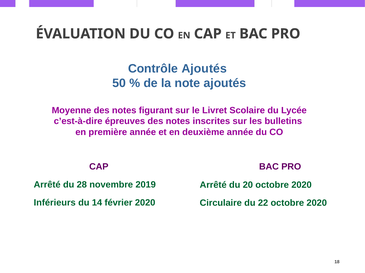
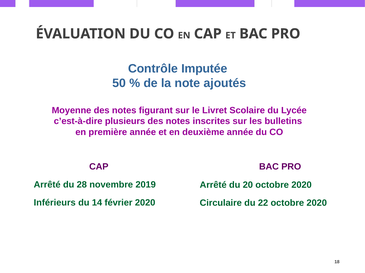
Contrôle Ajoutés: Ajoutés -> Imputée
épreuves: épreuves -> plusieurs
